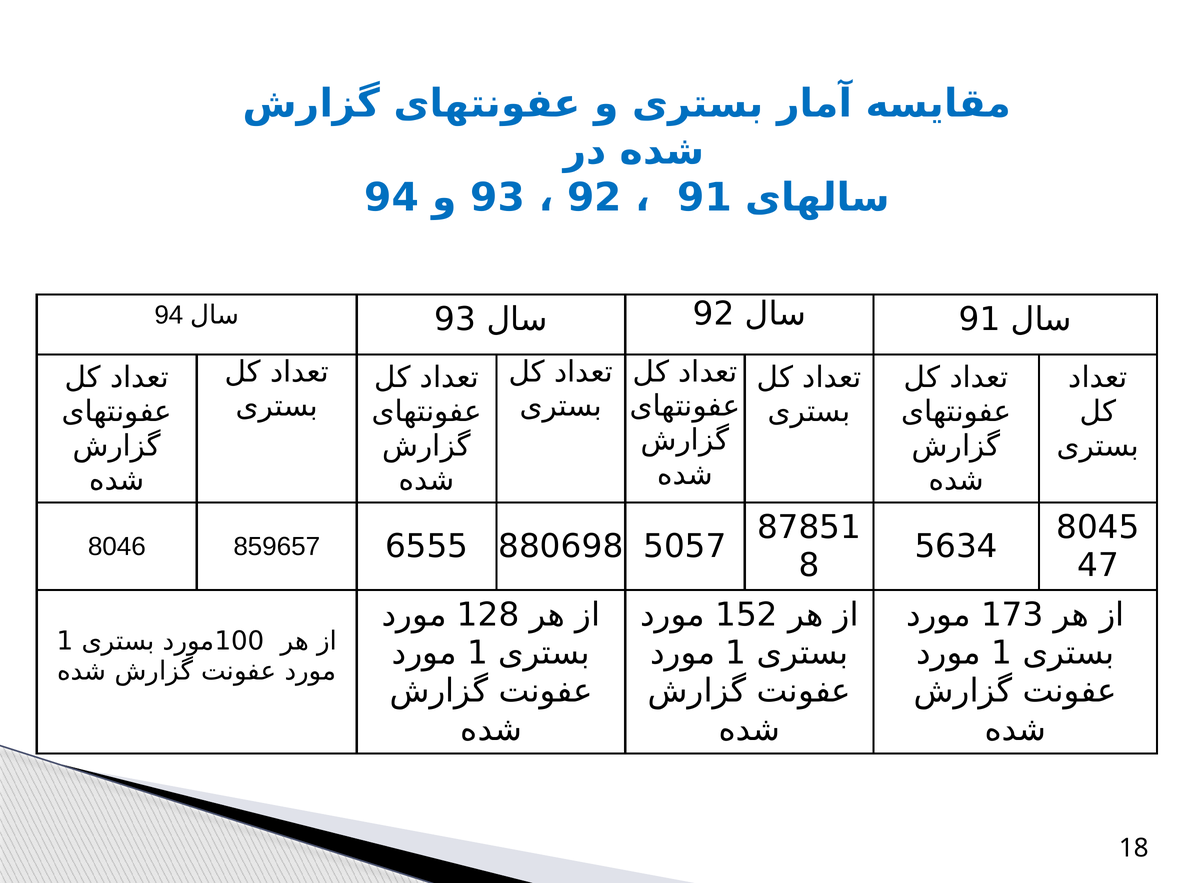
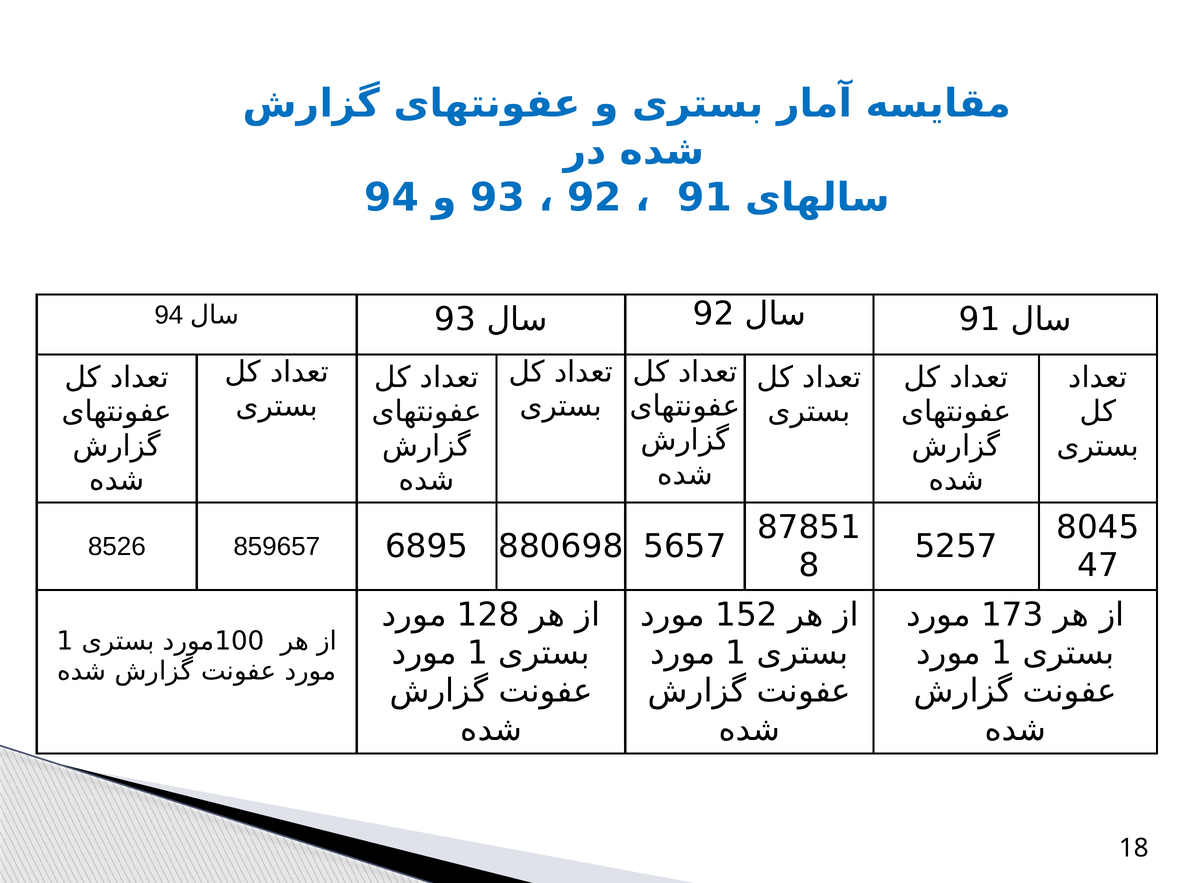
5634: 5634 -> 5257
8046: 8046 -> 8526
6555: 6555 -> 6895
5057: 5057 -> 5657
